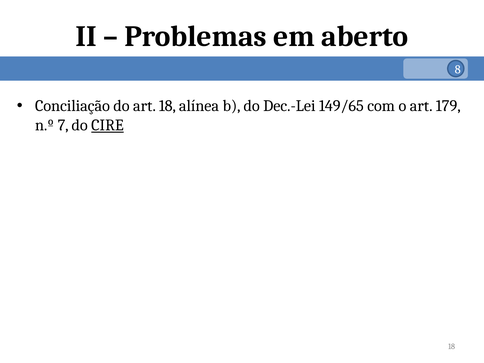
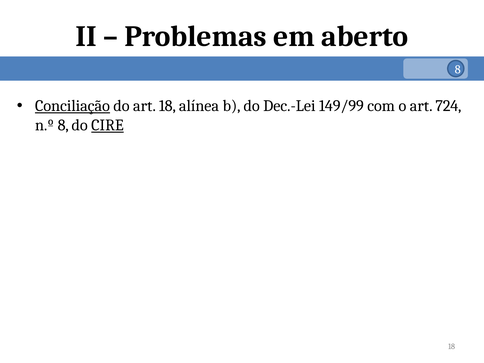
Conciliação underline: none -> present
149/65: 149/65 -> 149/99
179: 179 -> 724
n.º 7: 7 -> 8
